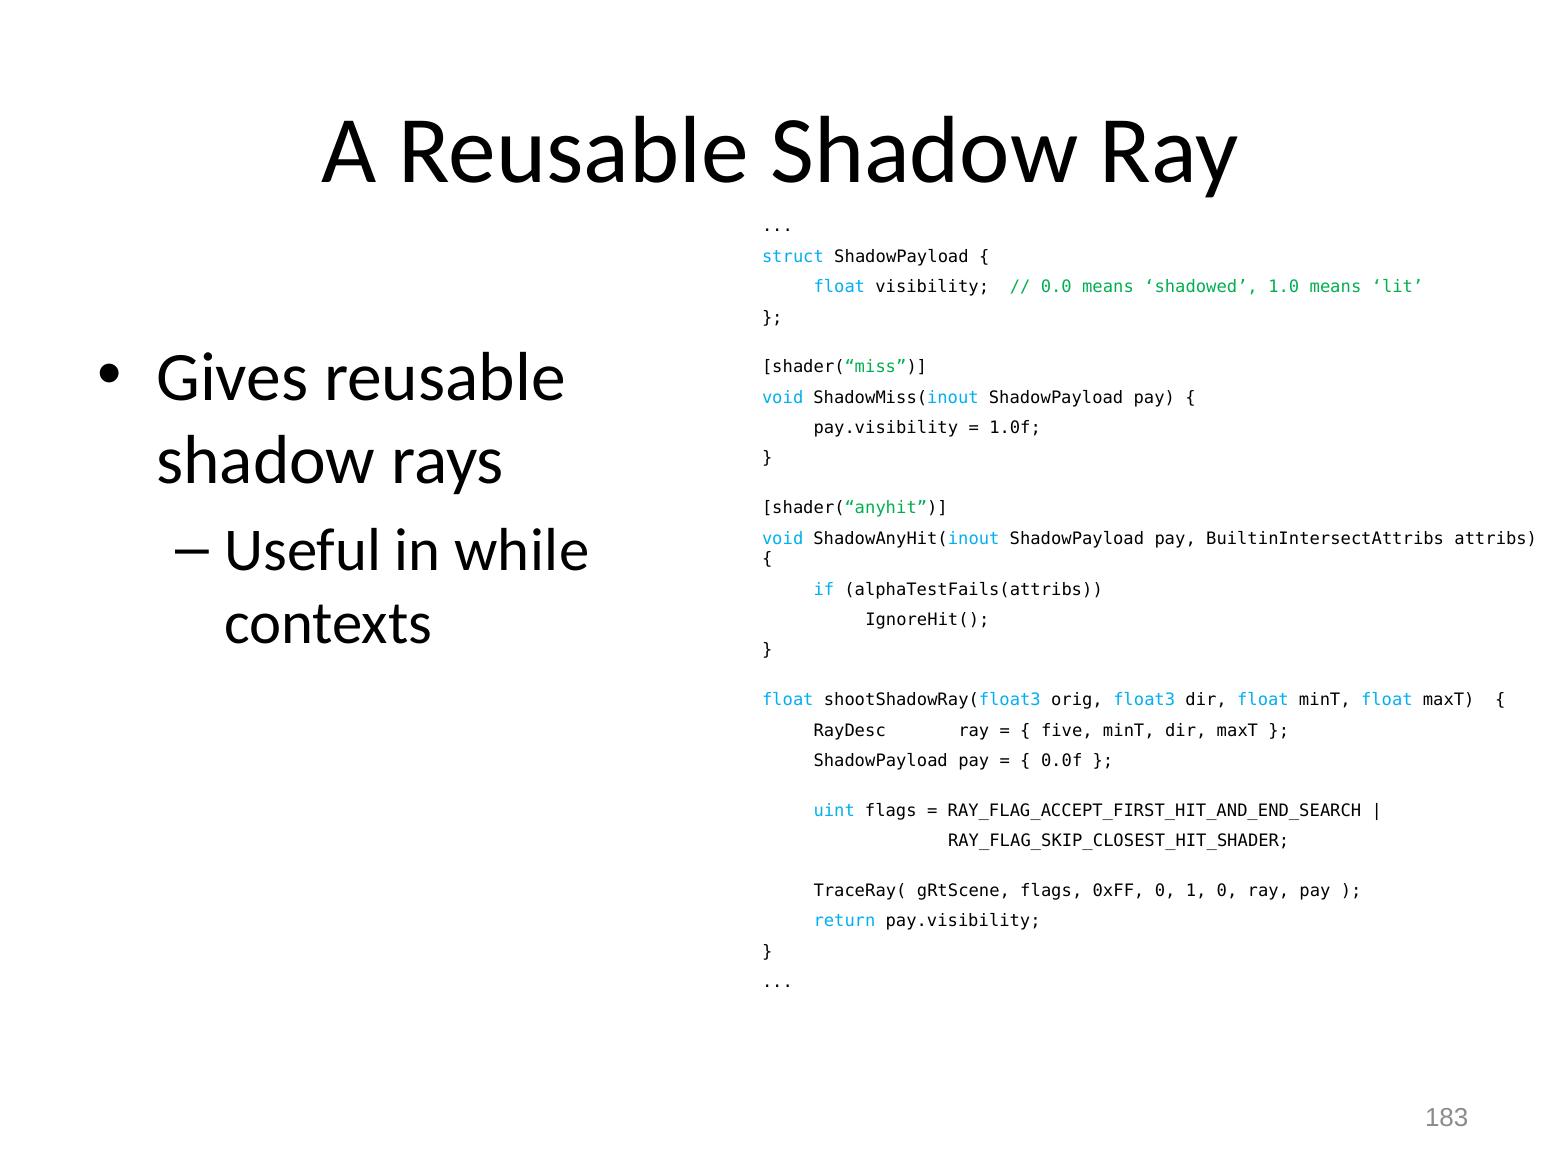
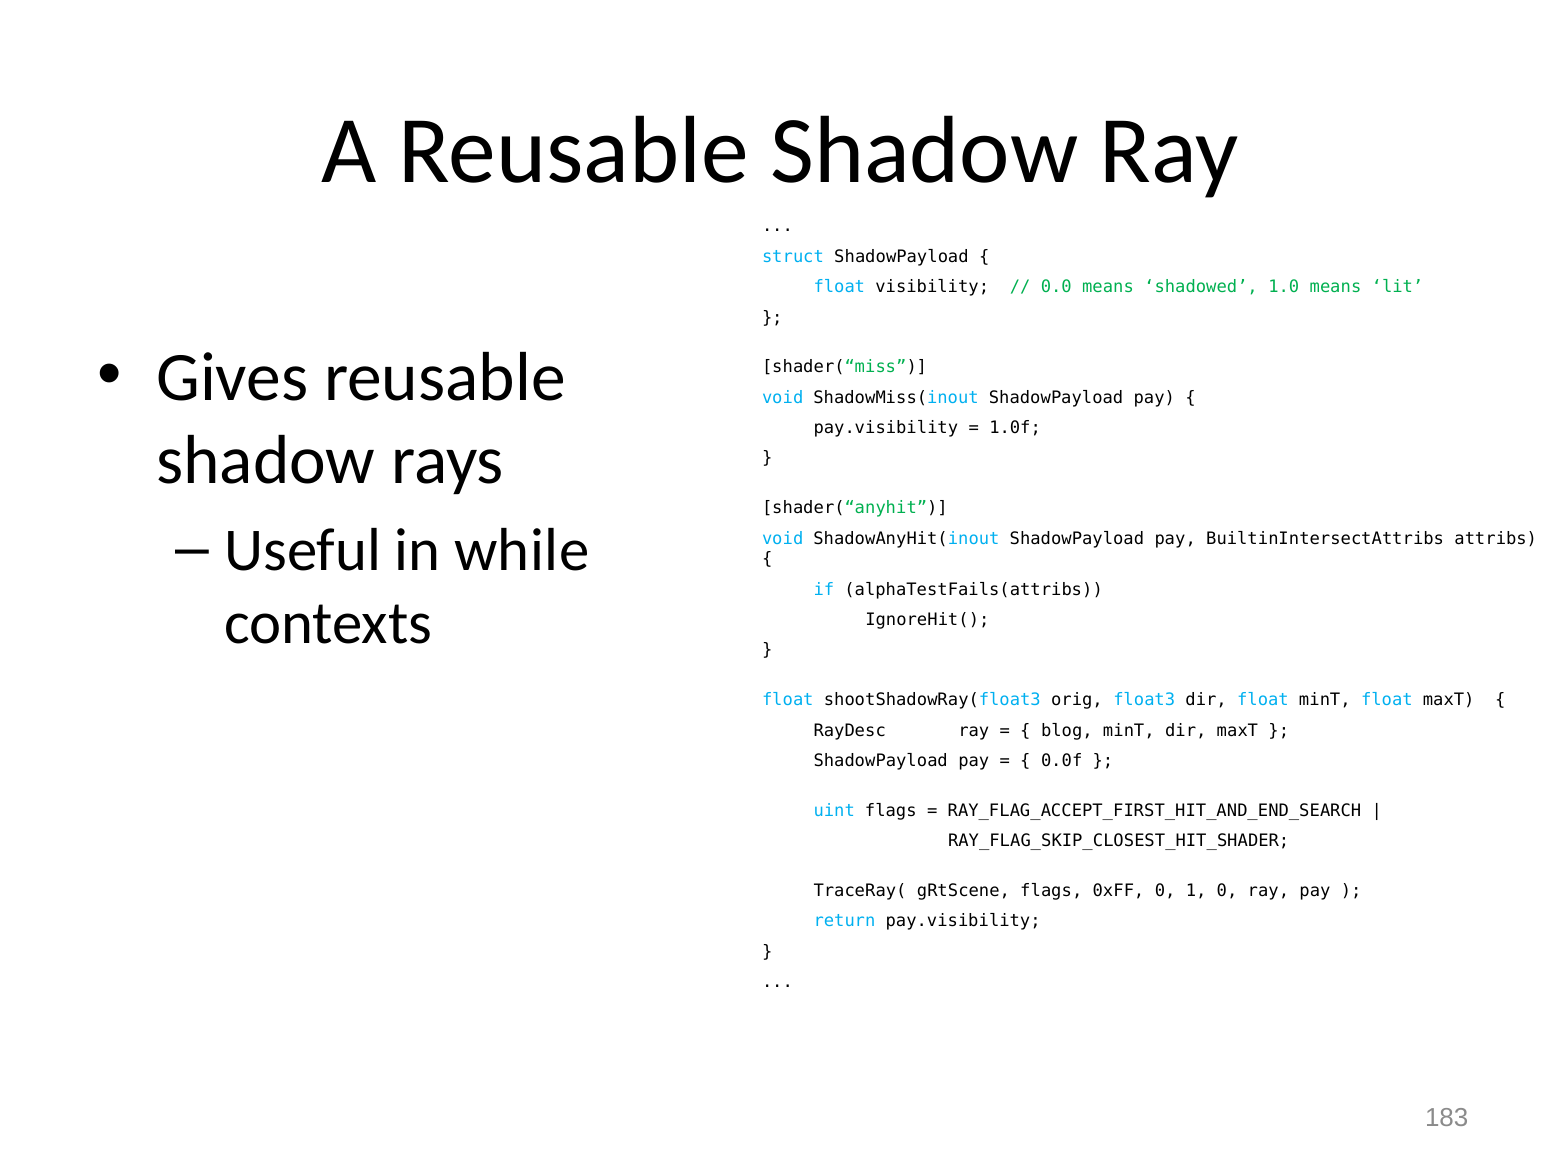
five: five -> blog
